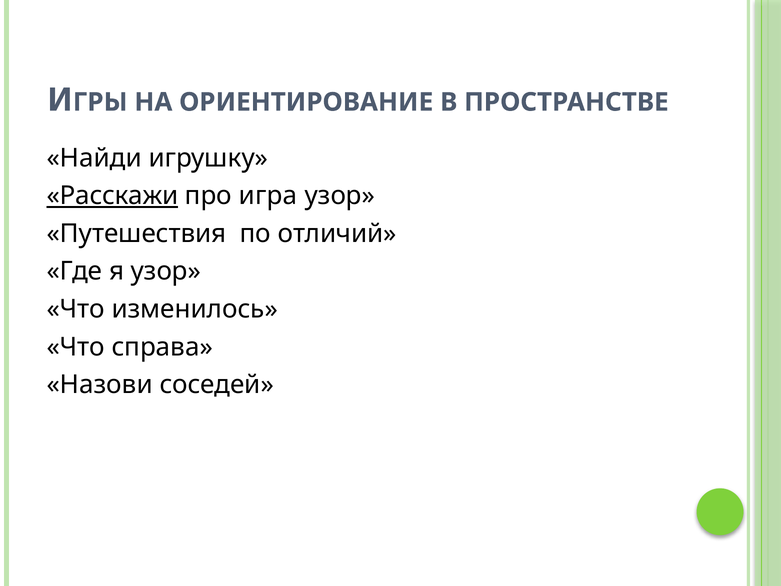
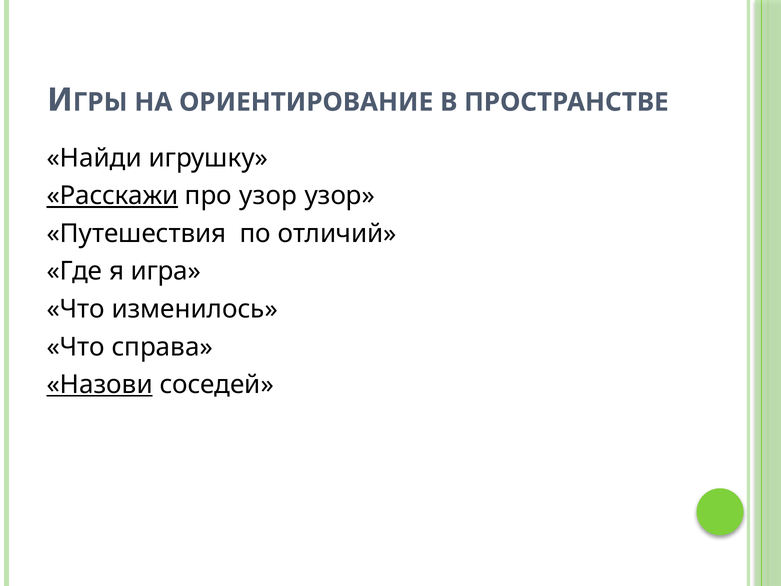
про игра: игра -> узор
я узор: узор -> игра
Назови underline: none -> present
